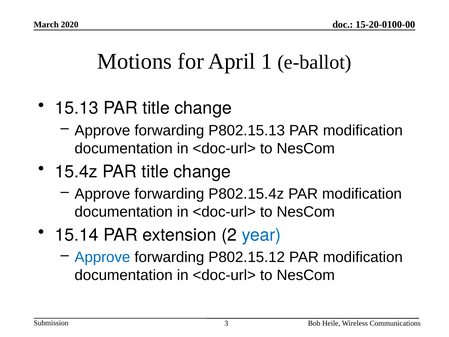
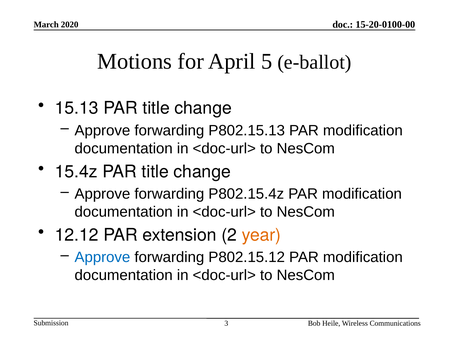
1: 1 -> 5
15.14: 15.14 -> 12.12
year colour: blue -> orange
